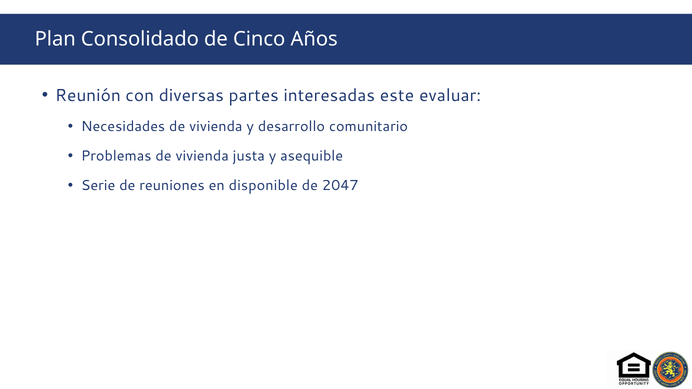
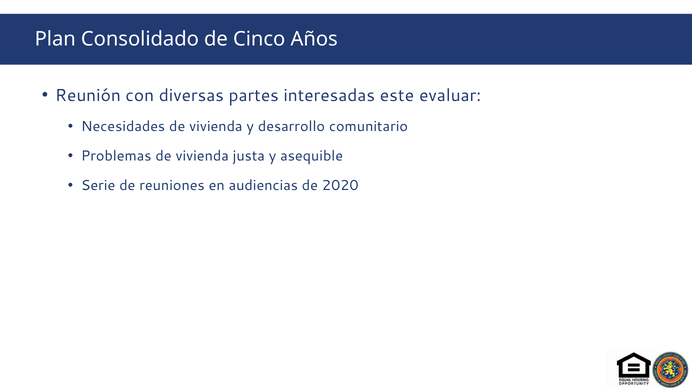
disponible: disponible -> audiencias
2047: 2047 -> 2020
